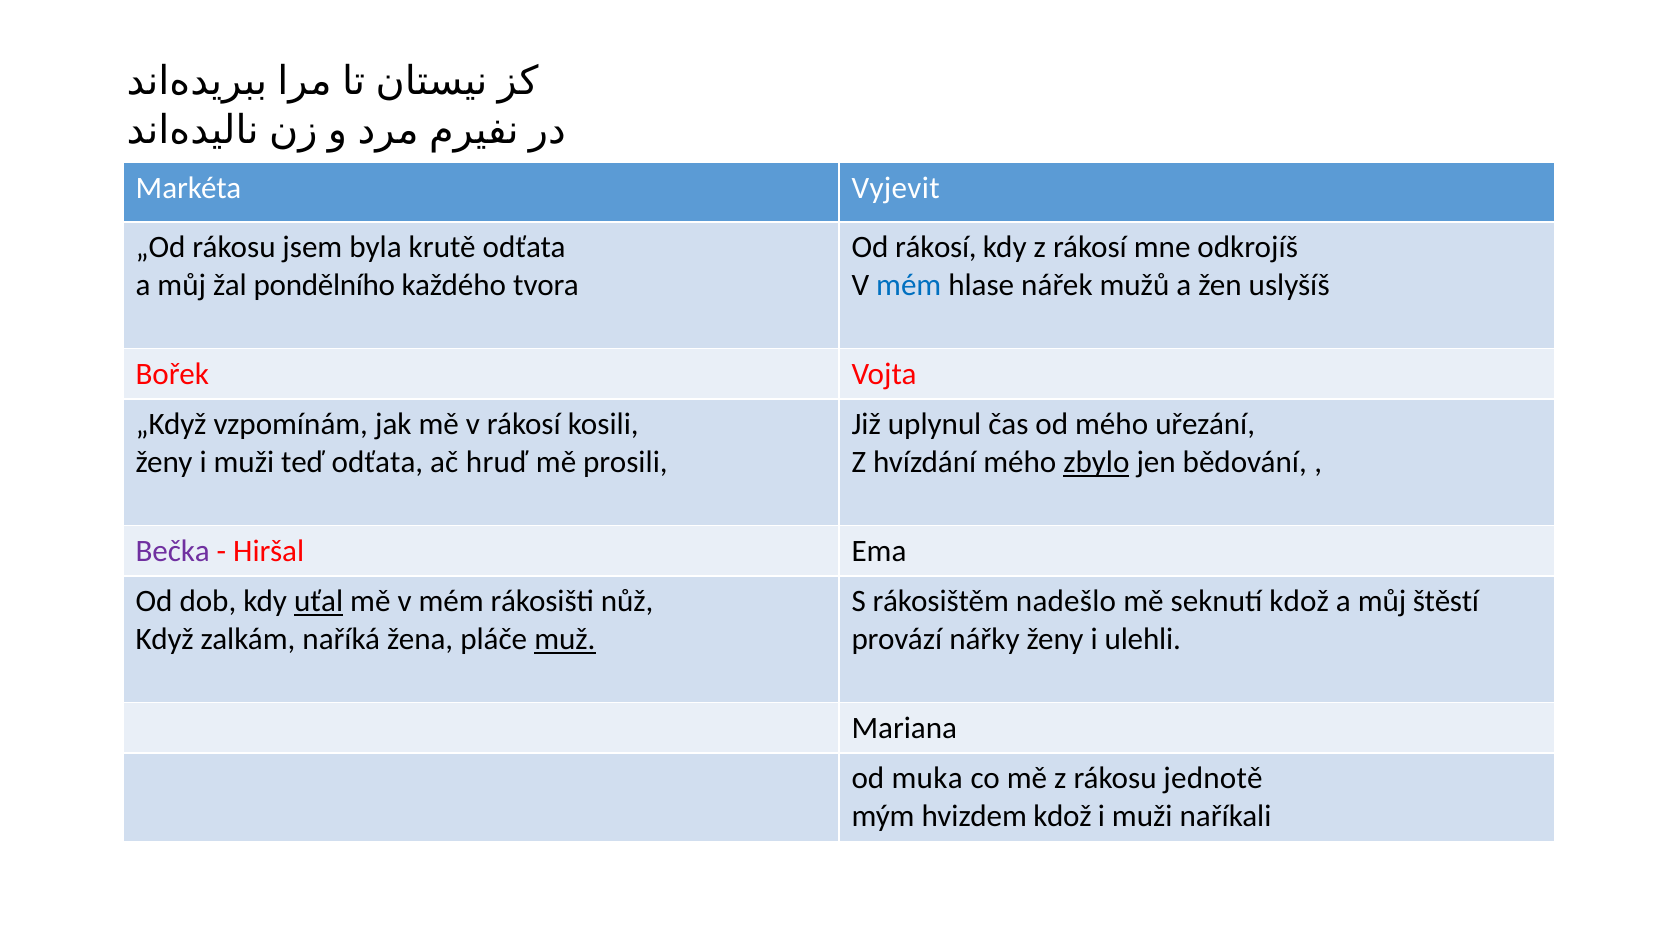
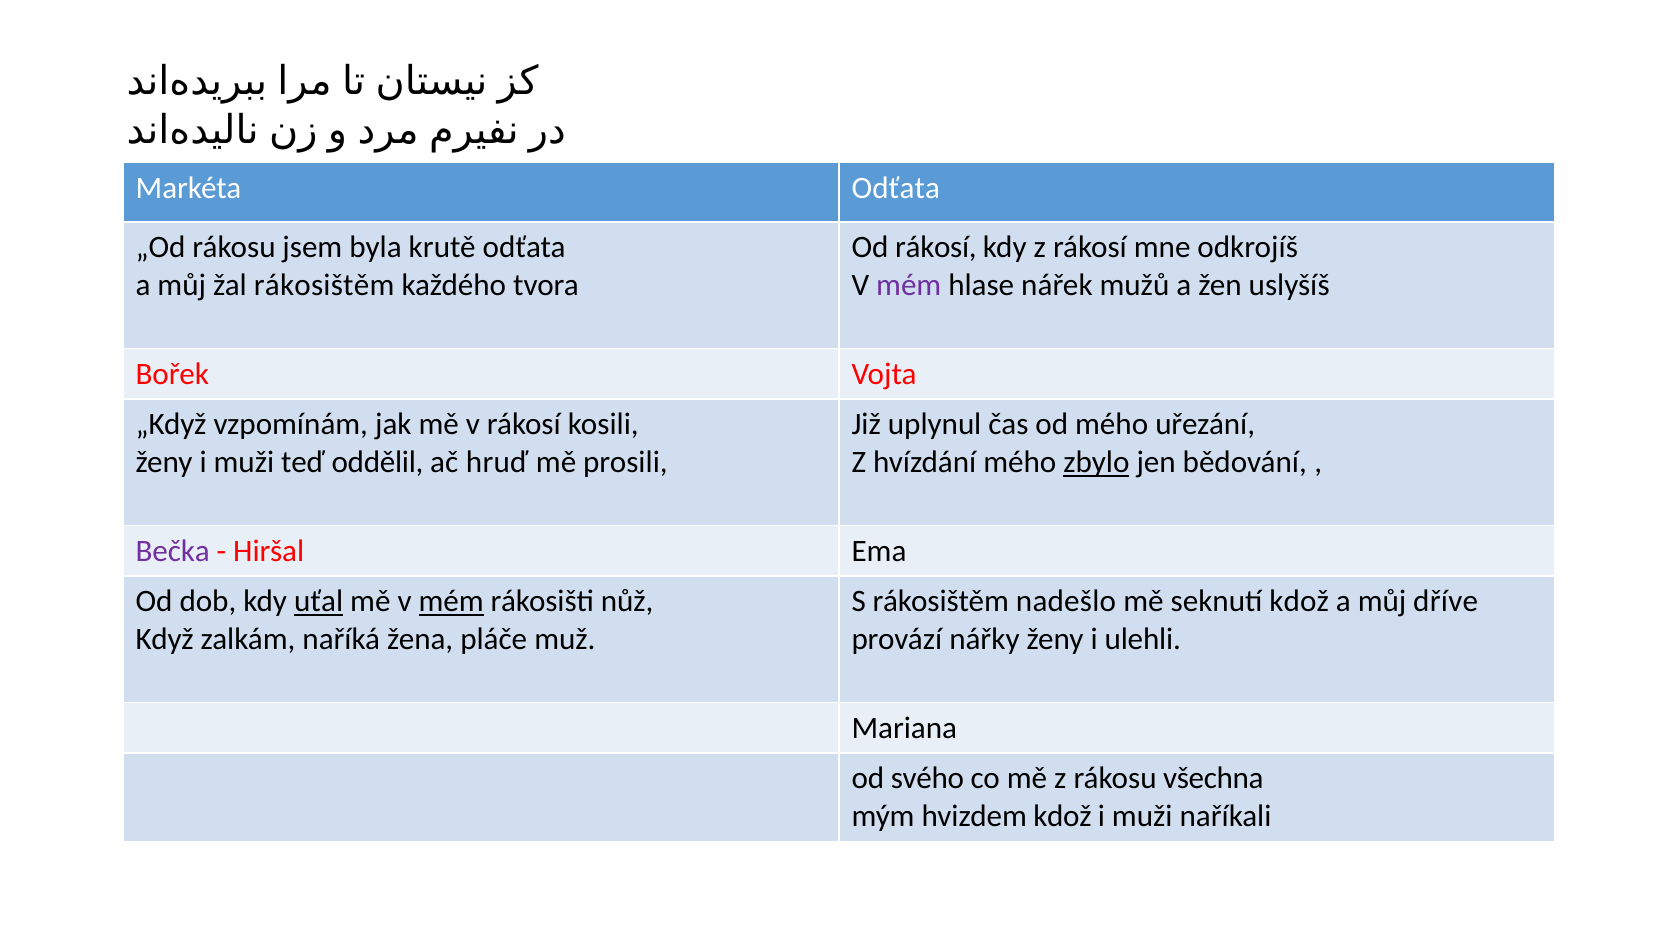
Markéta Vyjevit: Vyjevit -> Odťata
žal pondělního: pondělního -> rákosištěm
mém at (909, 285) colour: blue -> purple
teď odťata: odťata -> oddělil
mém at (451, 601) underline: none -> present
štěstí: štěstí -> dříve
muž underline: present -> none
muka: muka -> svého
jednotě: jednotě -> všechna
